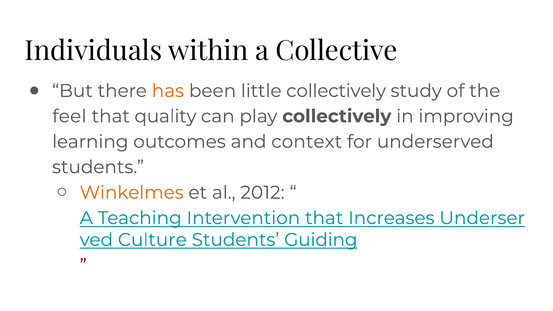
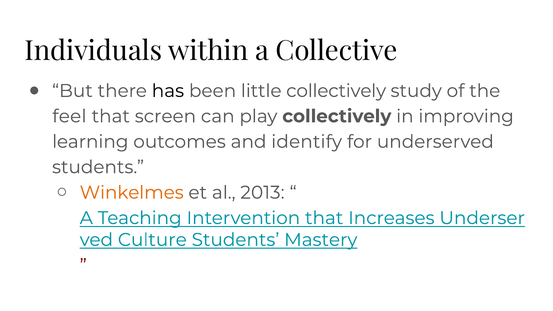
has colour: orange -> black
quality: quality -> screen
context: context -> identify
2012: 2012 -> 2013
Guiding: Guiding -> Mastery
